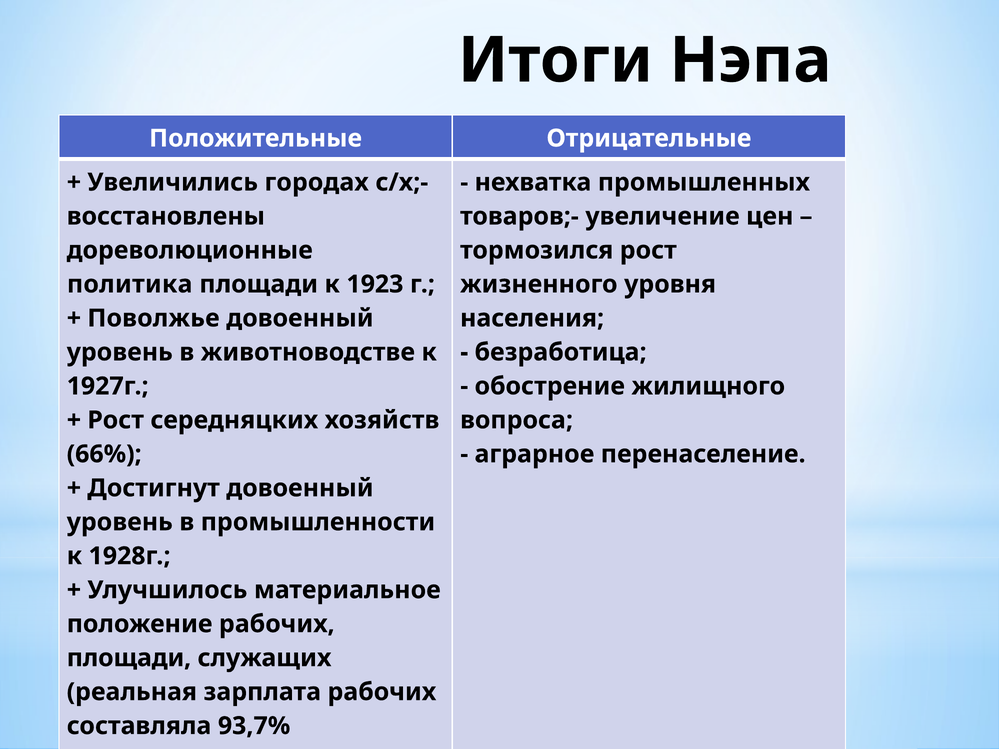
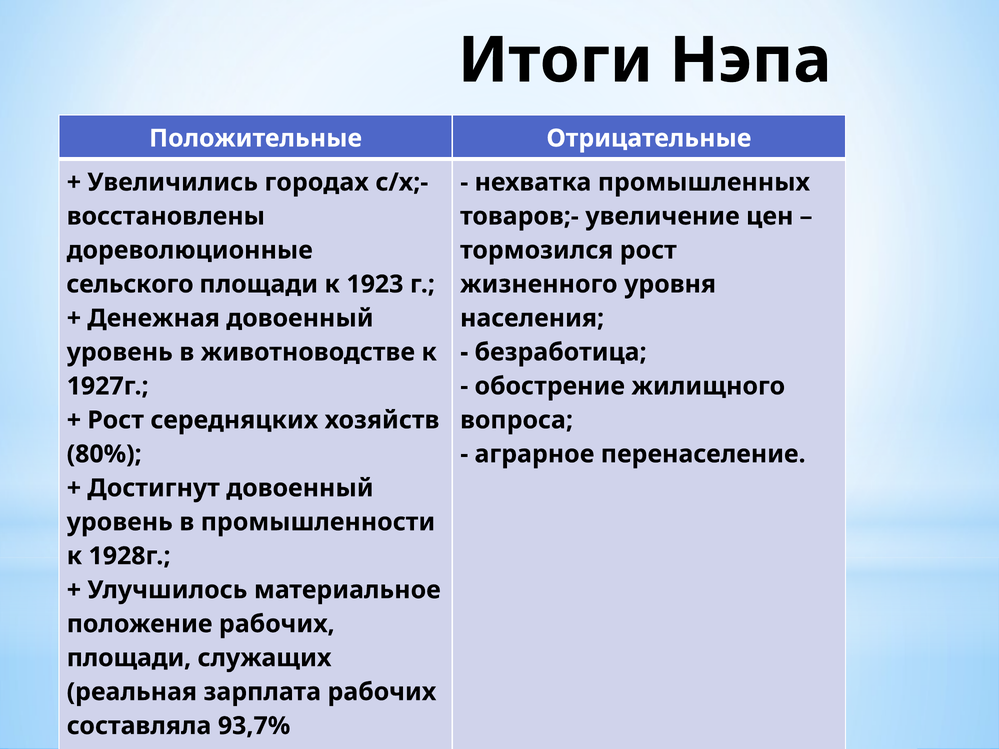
политика: политика -> сельского
Поволжье: Поволжье -> Денежная
66%: 66% -> 80%
